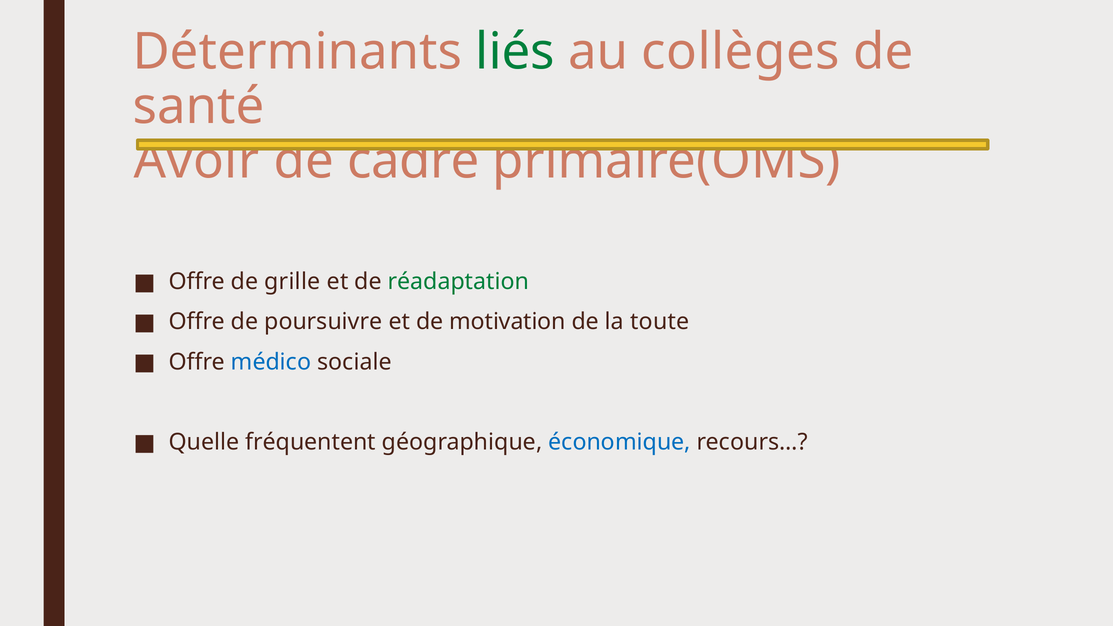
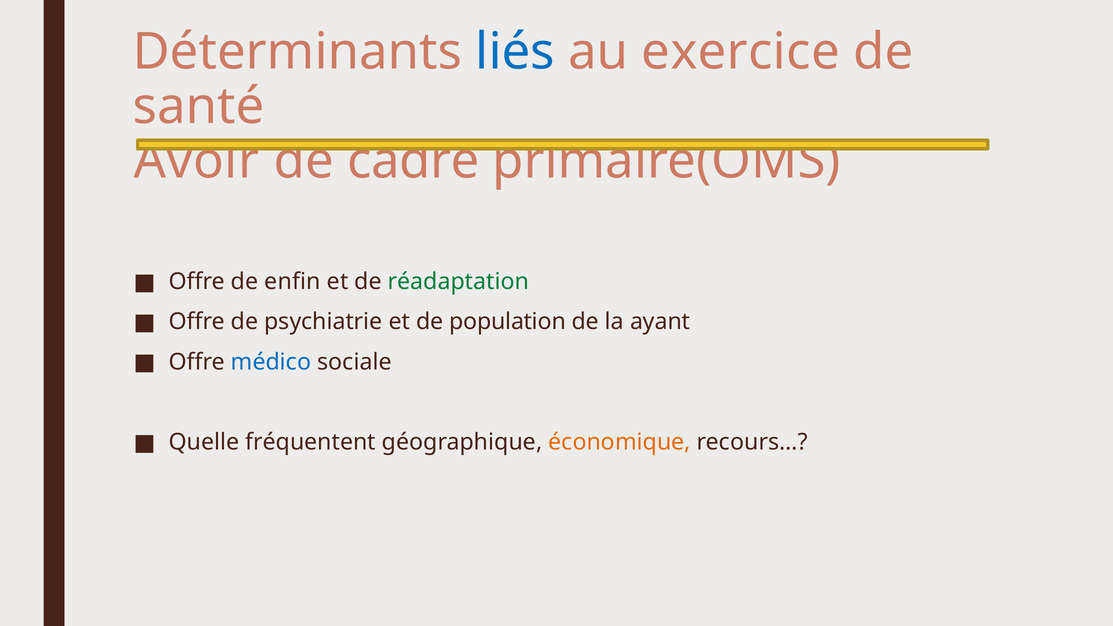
liés colour: green -> blue
collèges: collèges -> exercice
grille: grille -> enfin
poursuivre: poursuivre -> psychiatrie
motivation: motivation -> population
toute: toute -> ayant
économique colour: blue -> orange
